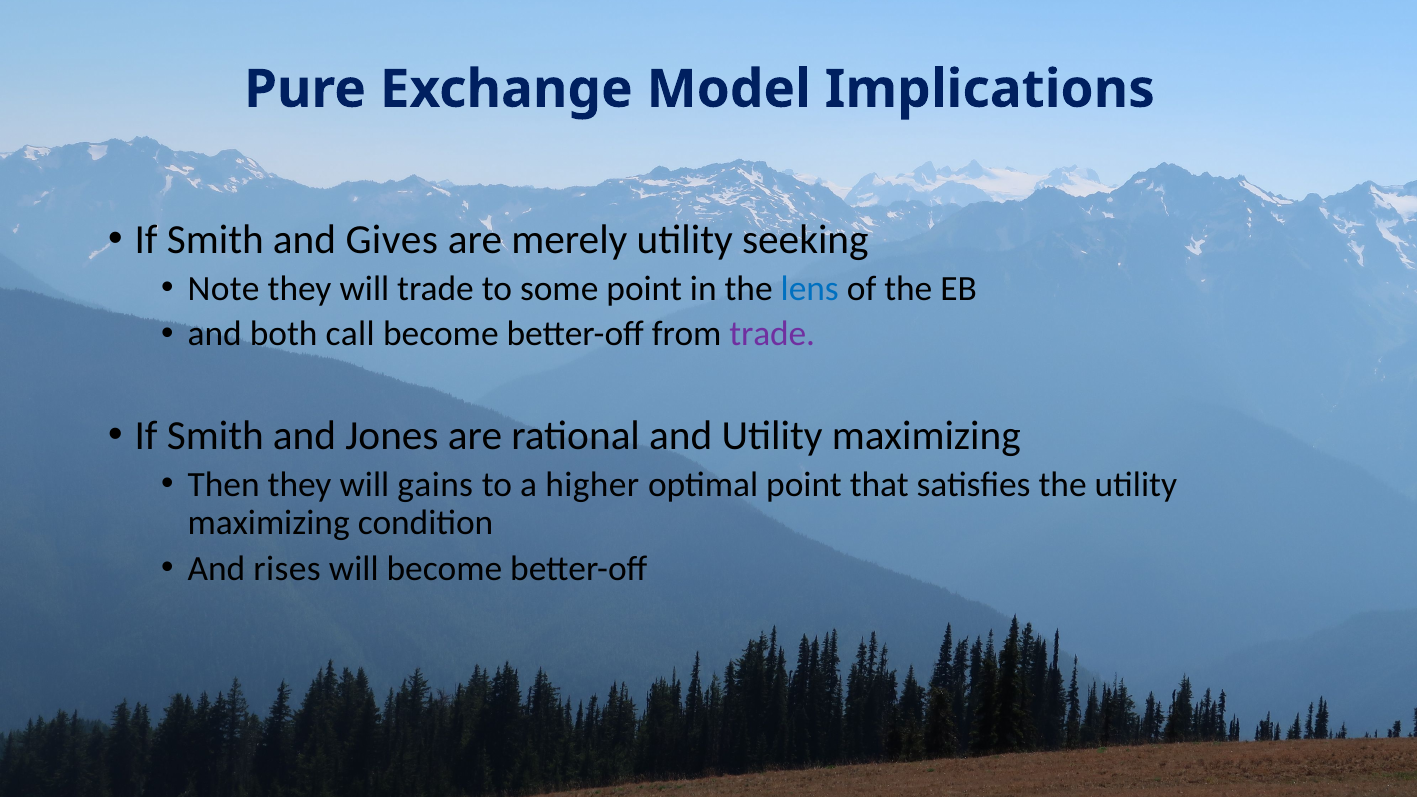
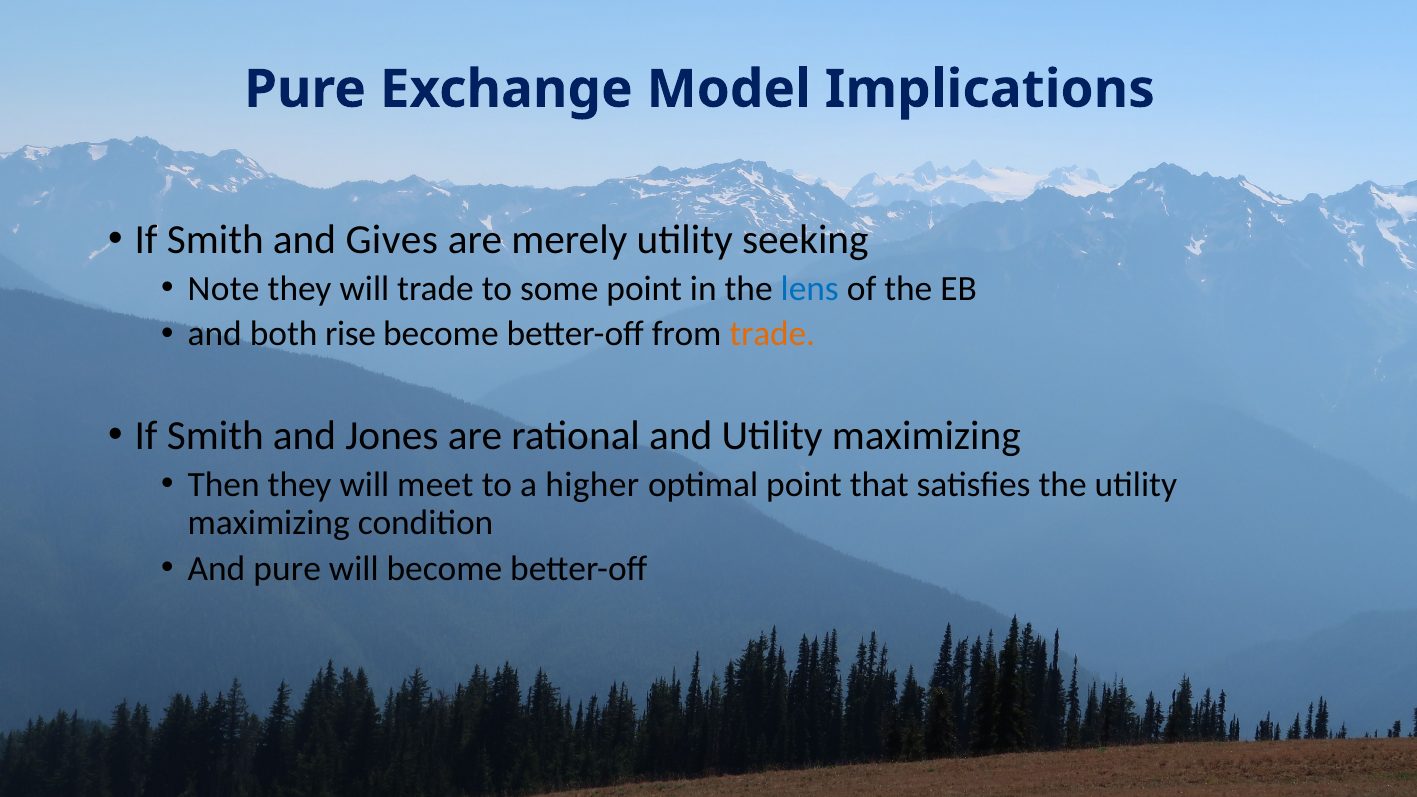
call: call -> rise
trade at (772, 334) colour: purple -> orange
gains: gains -> meet
And rises: rises -> pure
